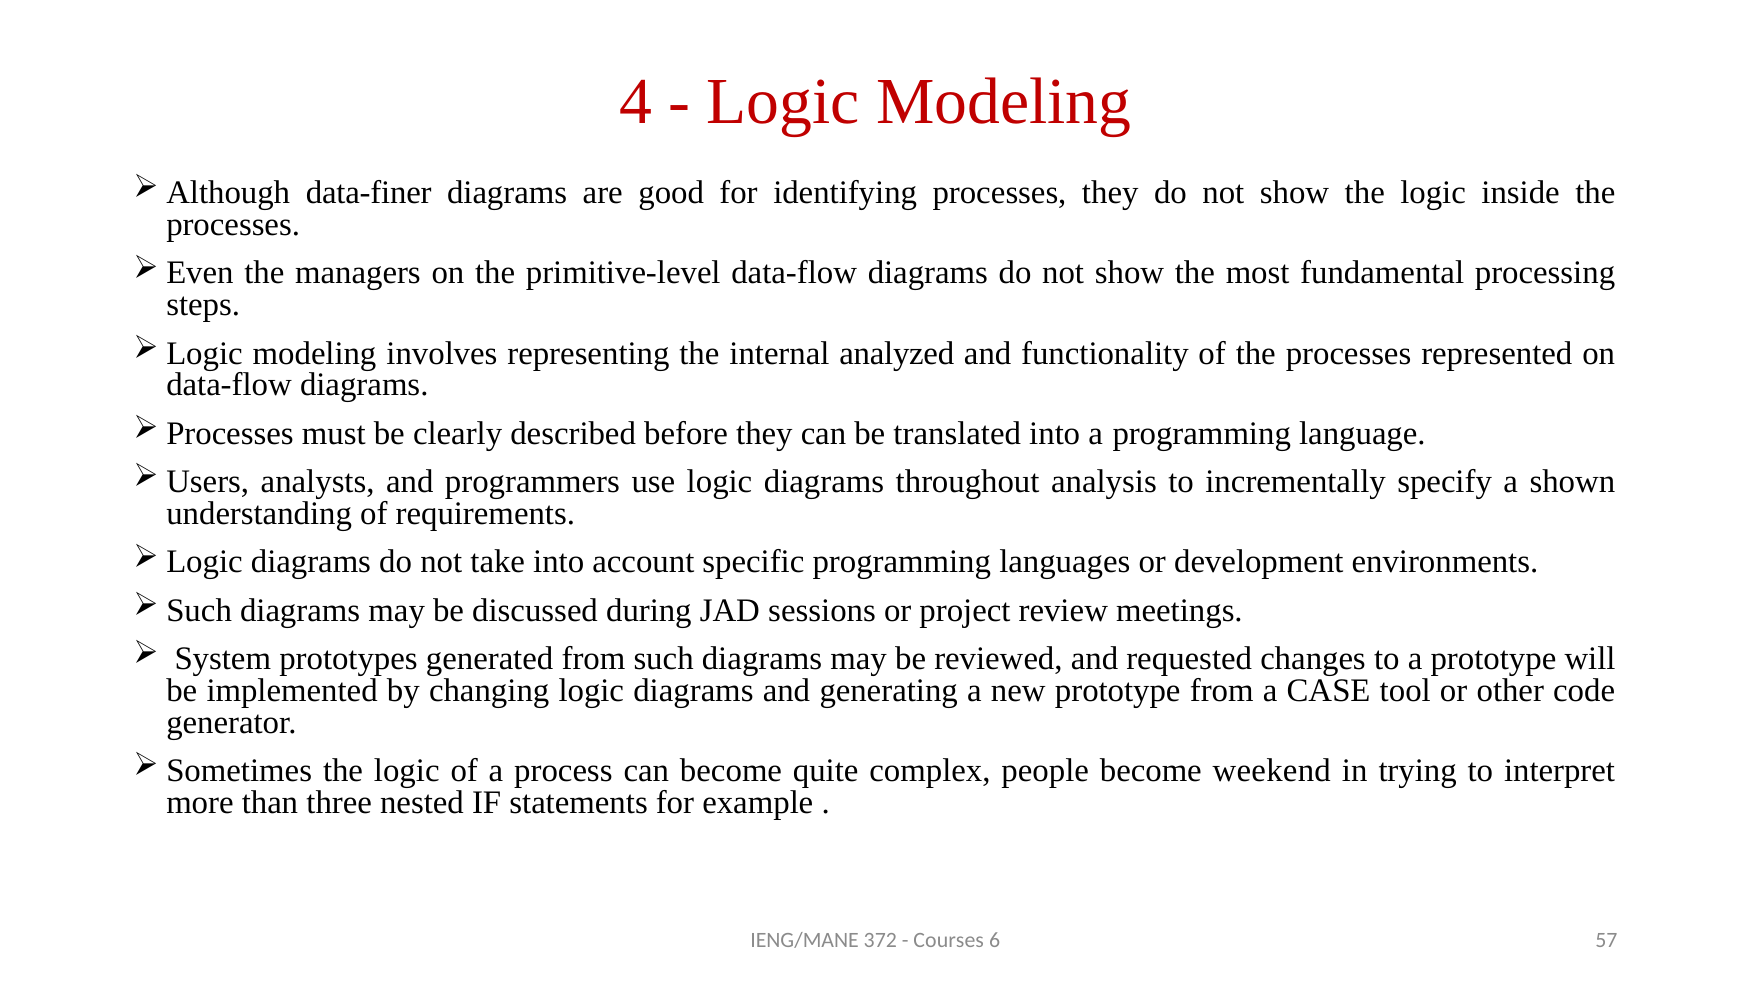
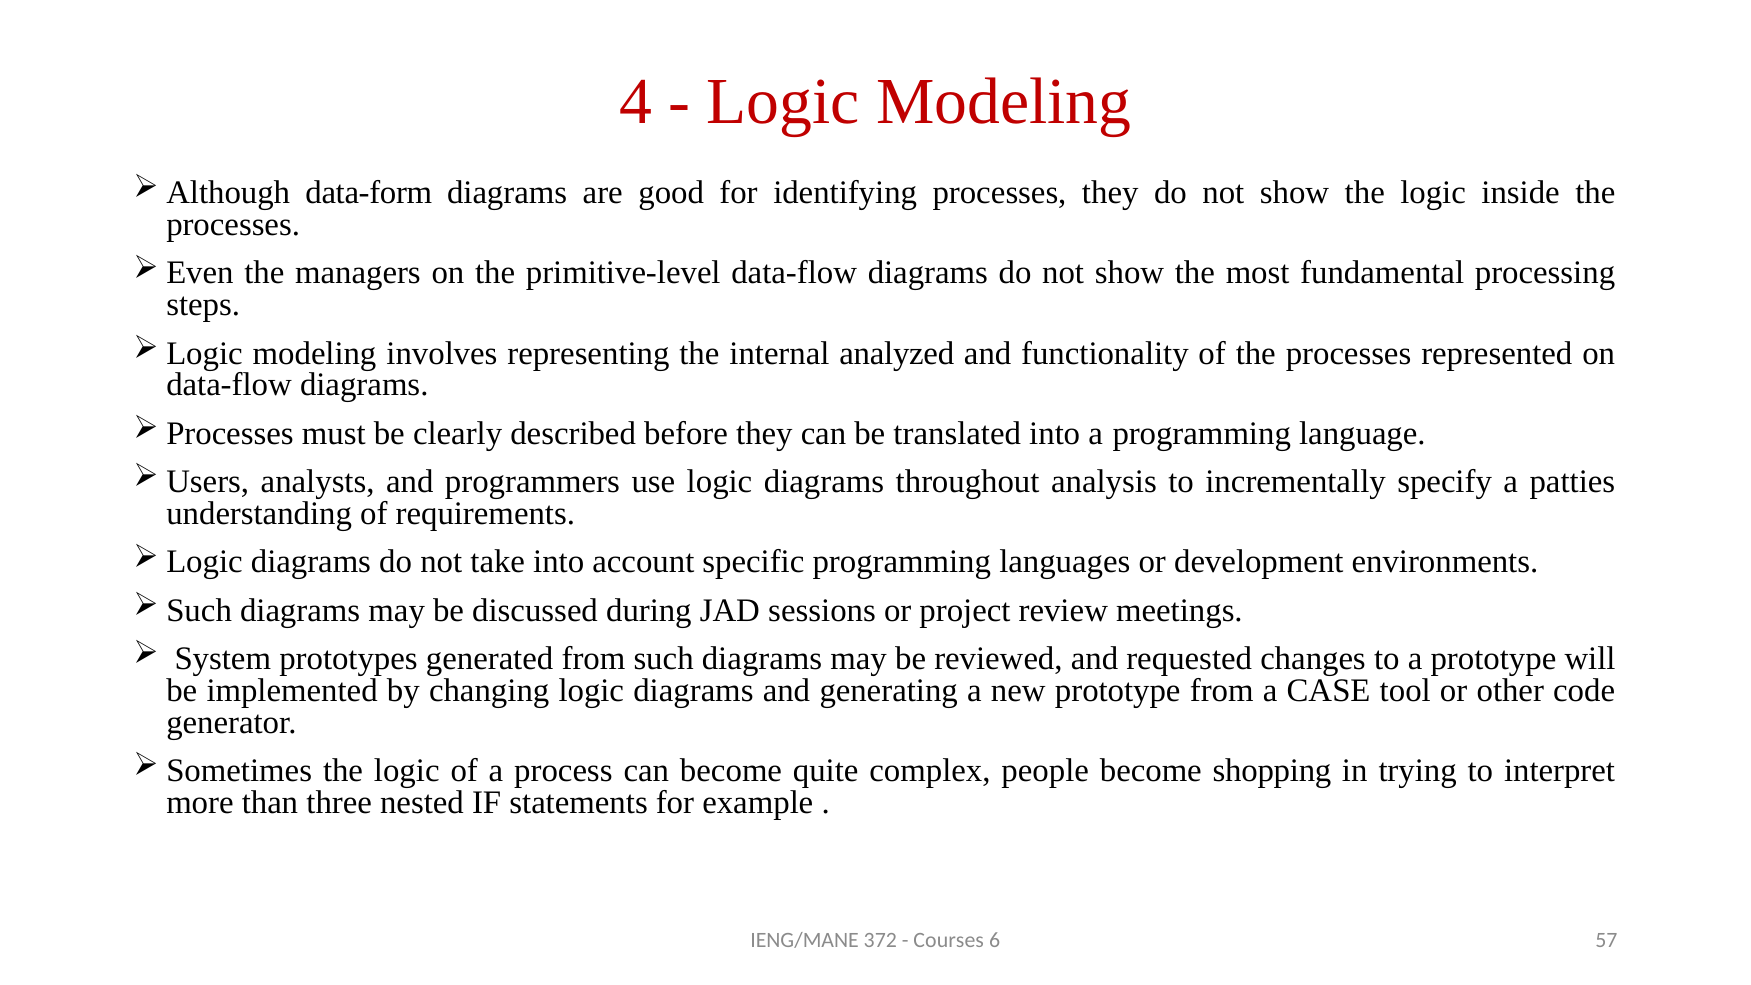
data-finer: data-finer -> data-form
shown: shown -> patties
weekend: weekend -> shopping
